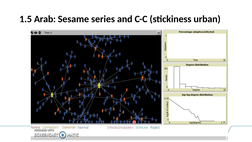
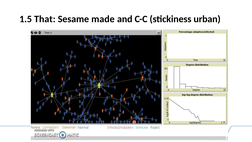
Arab: Arab -> That
series: series -> made
